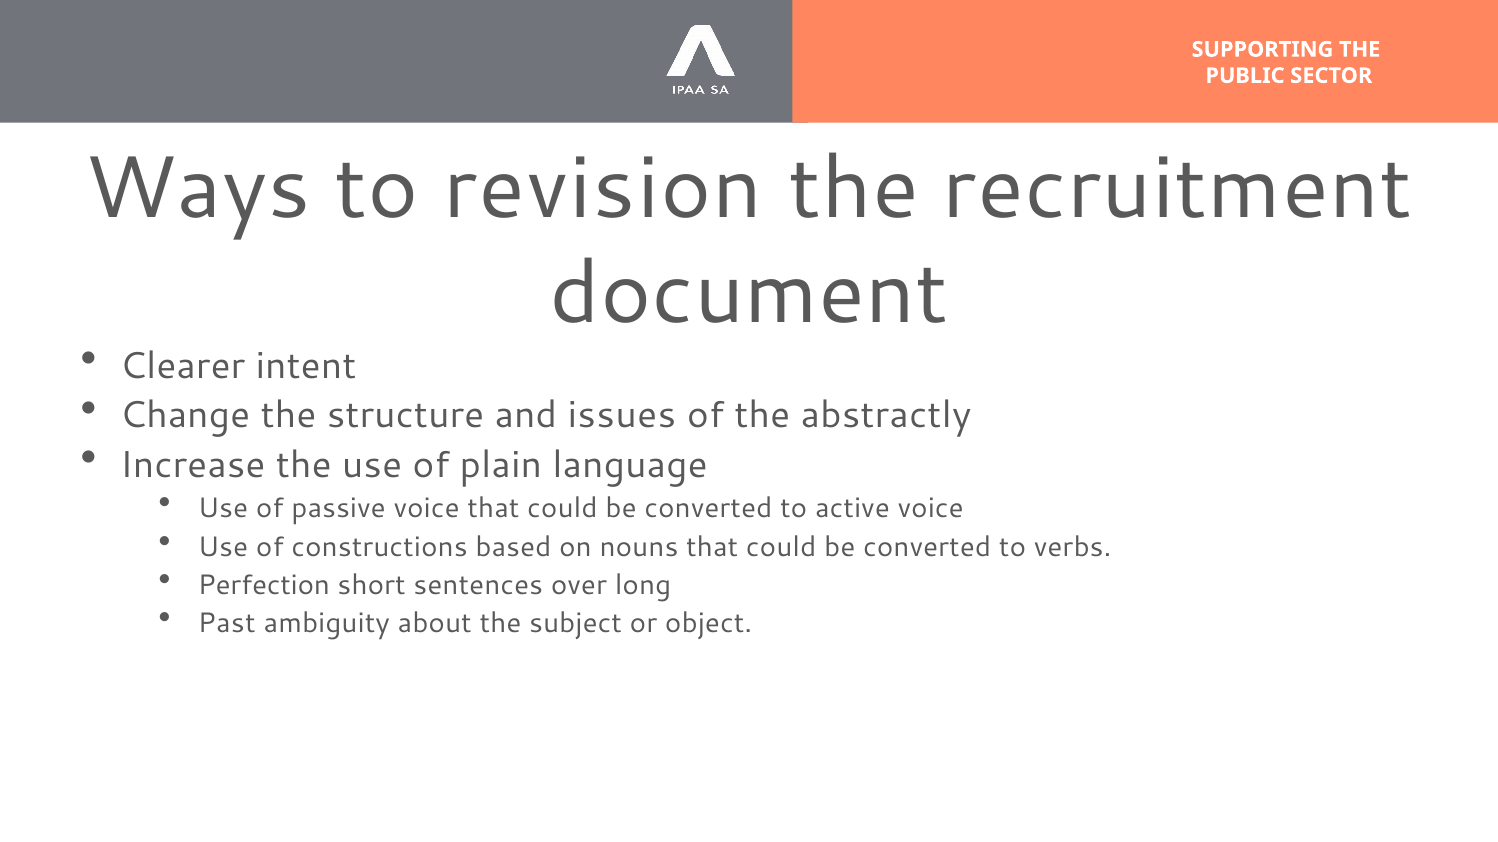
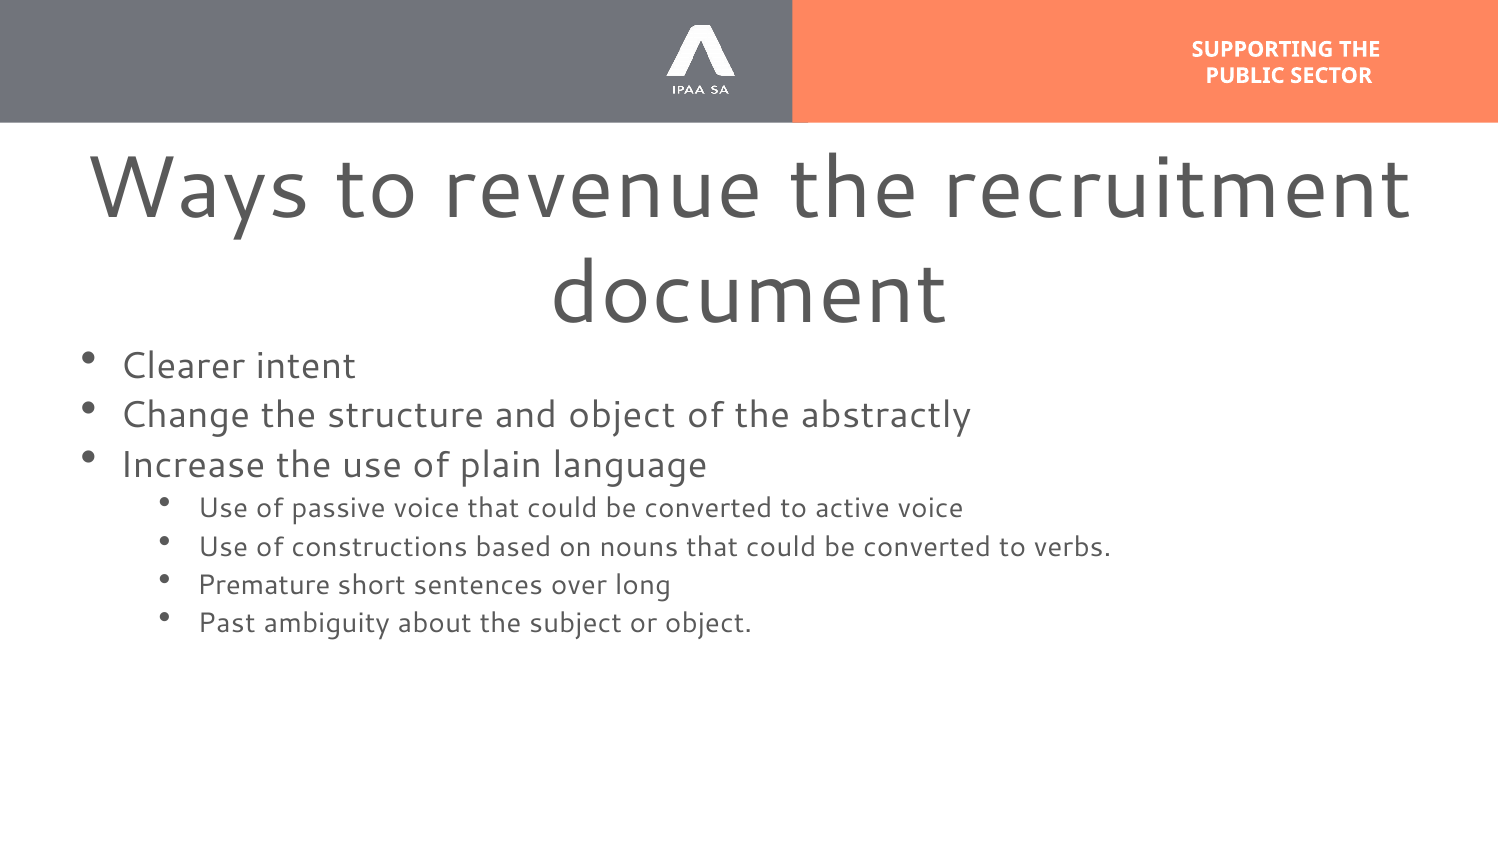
revision: revision -> revenue
and issues: issues -> object
Perfection: Perfection -> Premature
